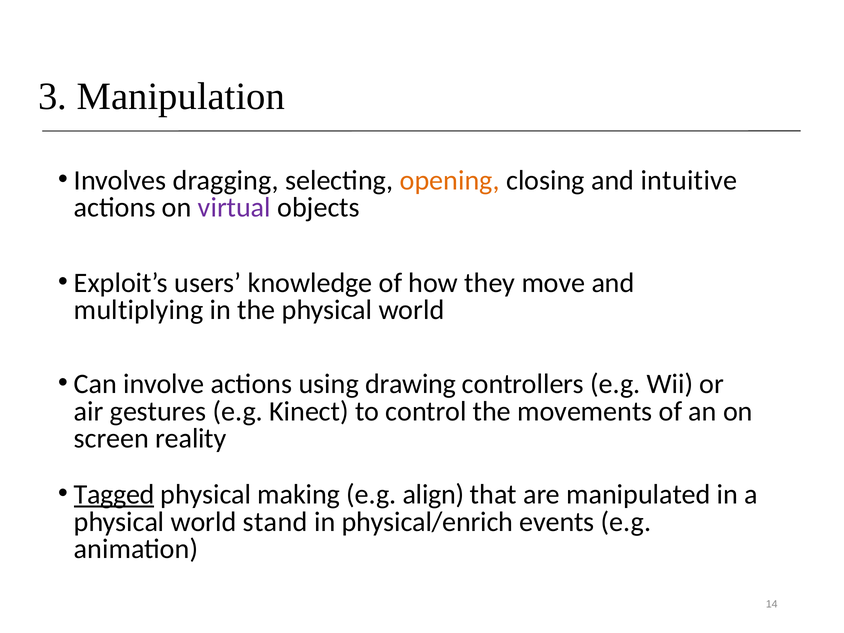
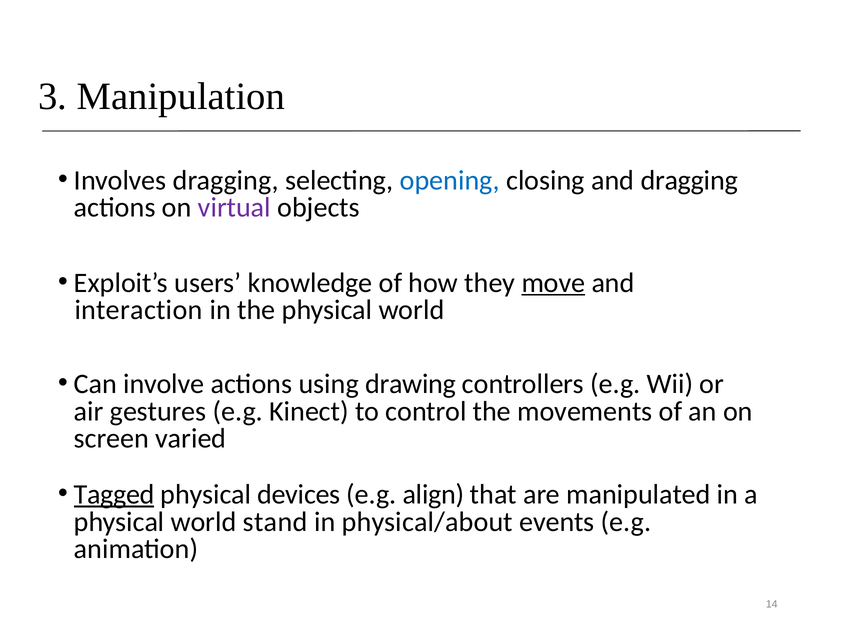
opening colour: orange -> blue
and intuitive: intuitive -> dragging
move underline: none -> present
multiplying: multiplying -> interaction
reality: reality -> varied
making: making -> devices
physical/enrich: physical/enrich -> physical/about
